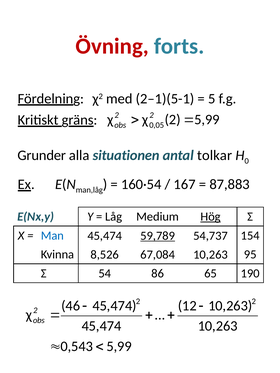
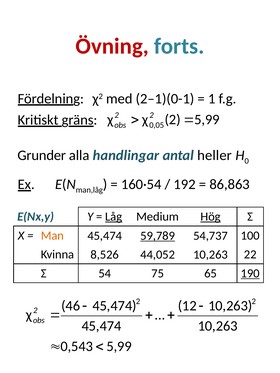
2–1)(5-1: 2–1)(5-1 -> 2–1)(0-1
5: 5 -> 1
situationen: situationen -> handlingar
tolkar: tolkar -> heller
167: 167 -> 192
87,883: 87,883 -> 86,863
Låg underline: none -> present
Man colour: blue -> orange
154: 154 -> 100
67,084: 67,084 -> 44,052
95: 95 -> 22
86: 86 -> 75
190 underline: none -> present
